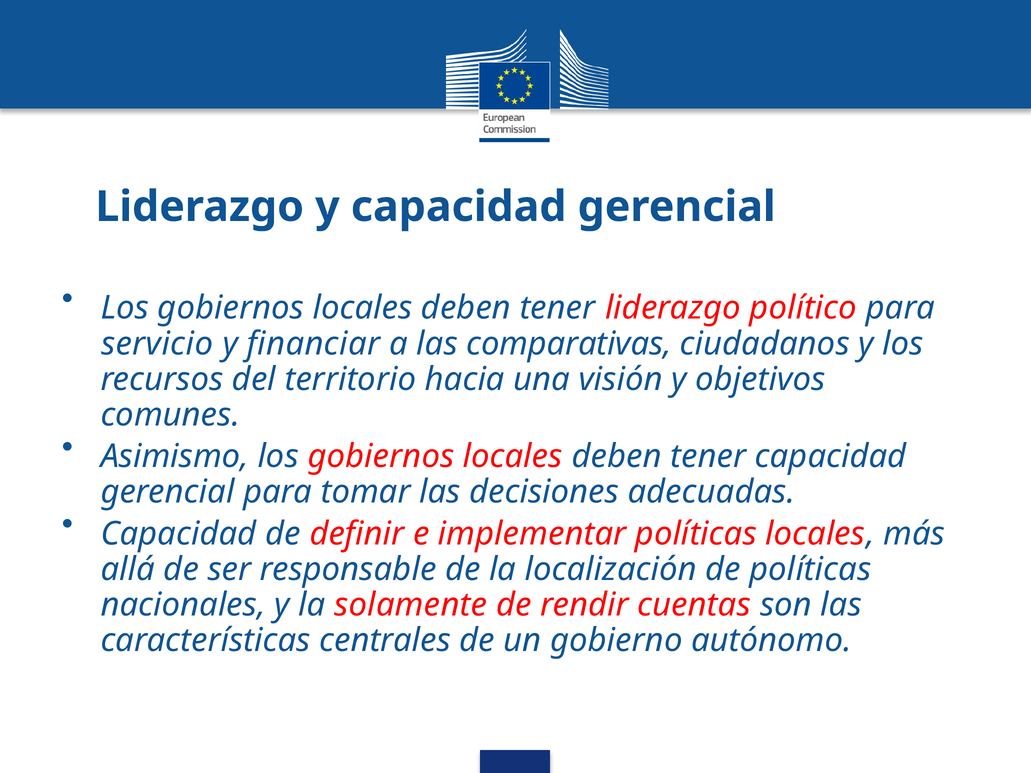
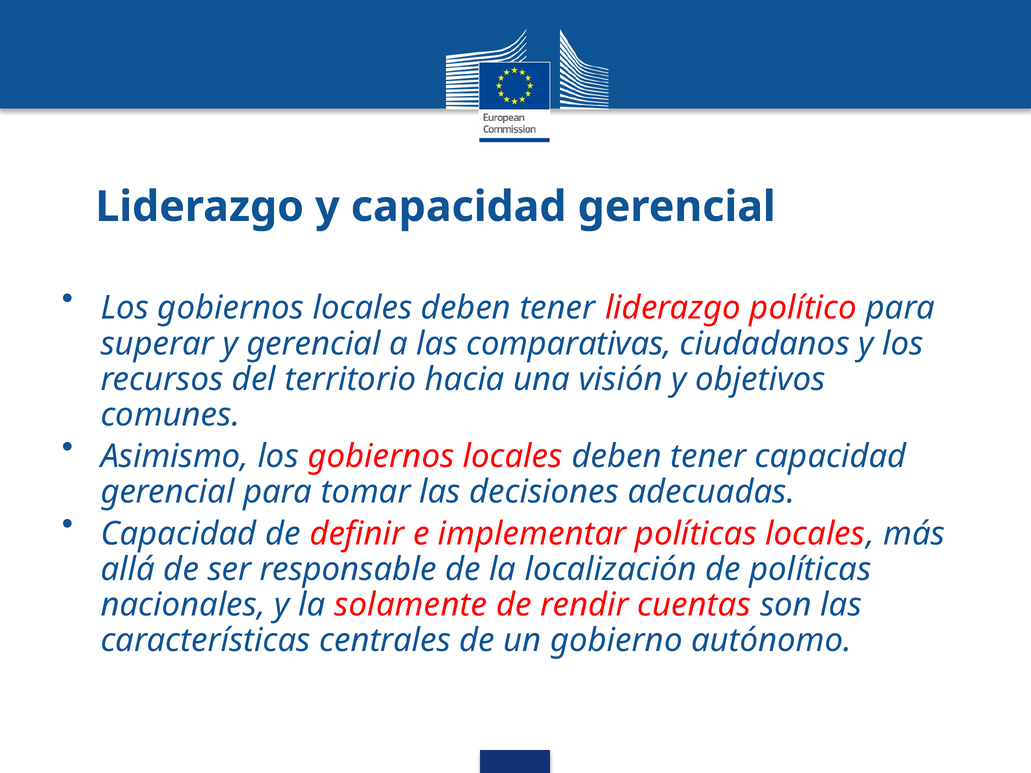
servicio: servicio -> superar
y financiar: financiar -> gerencial
